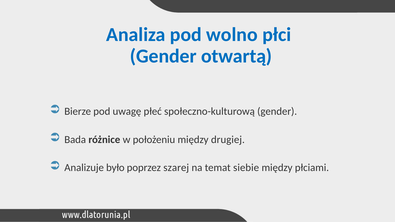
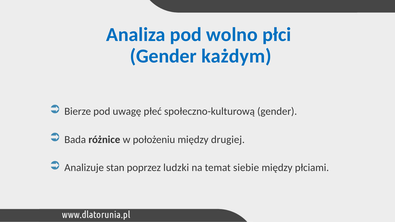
otwartą: otwartą -> każdym
było: było -> stan
szarej: szarej -> ludzki
